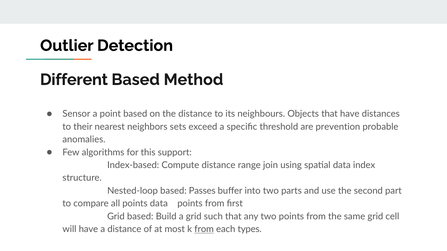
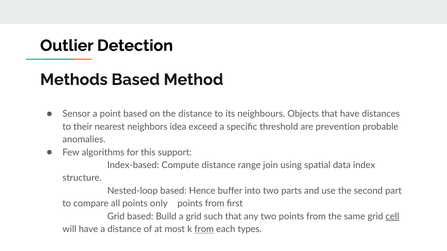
Different: Different -> Methods
sets: sets -> idea
Passes: Passes -> Hence
points data: data -> only
cell underline: none -> present
